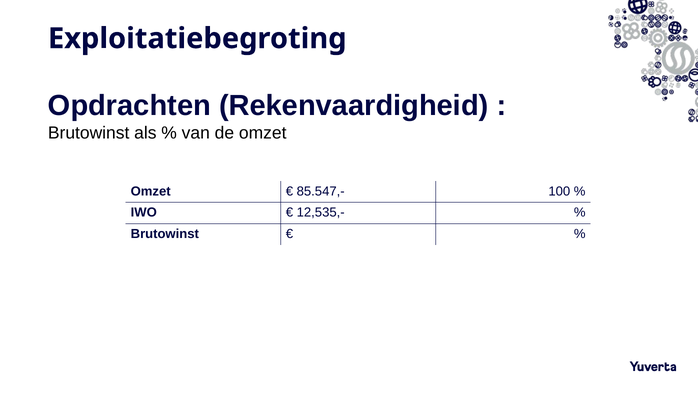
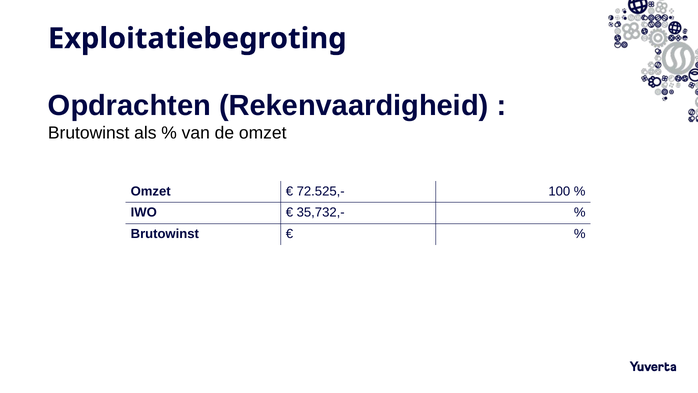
85.547,-: 85.547,- -> 72.525,-
12,535,-: 12,535,- -> 35,732,-
